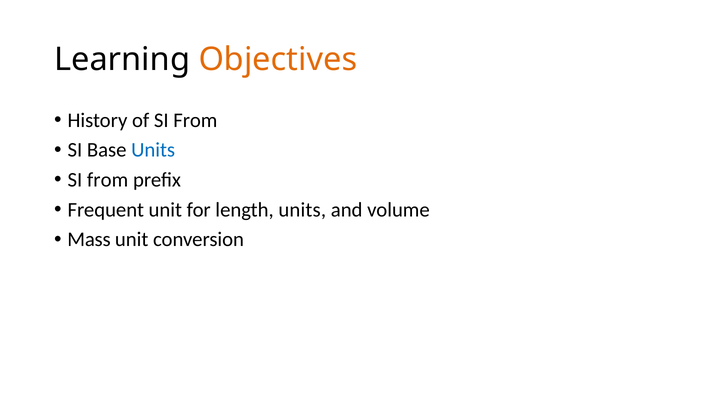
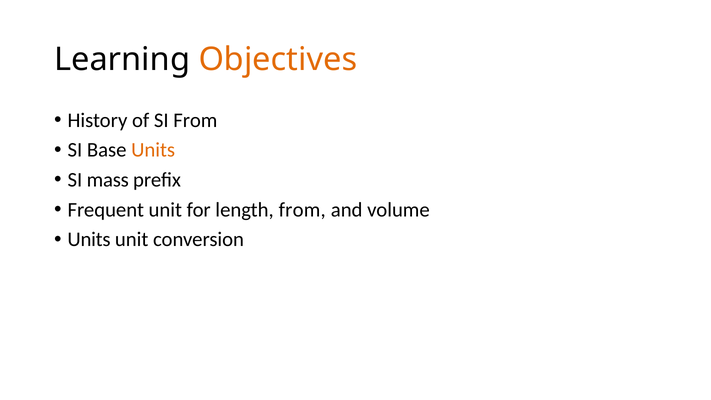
Units at (153, 150) colour: blue -> orange
from at (108, 180): from -> mass
length units: units -> from
Mass at (89, 239): Mass -> Units
